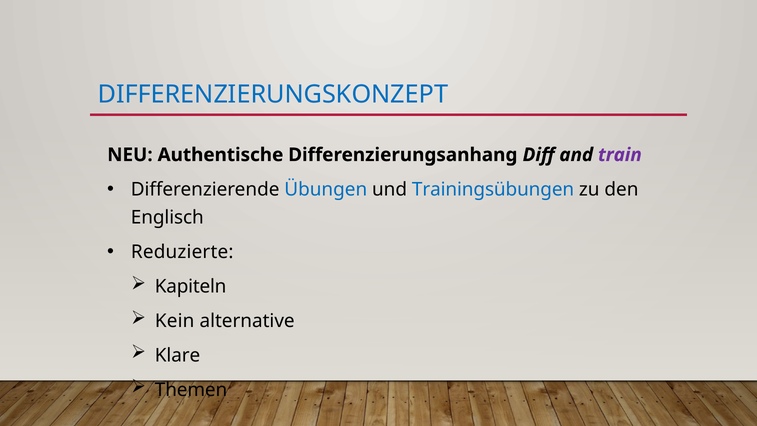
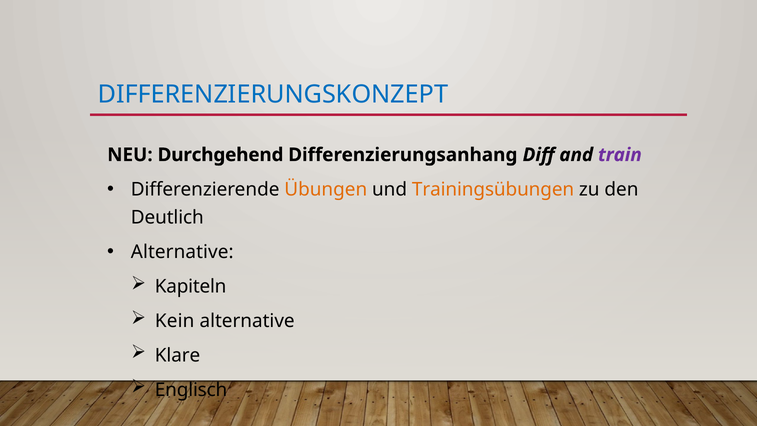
Authentische: Authentische -> Durchgehend
Übungen colour: blue -> orange
Trainingsübungen colour: blue -> orange
Englisch: Englisch -> Deutlich
Reduzierte at (182, 252): Reduzierte -> Alternative
Themen: Themen -> Englisch
